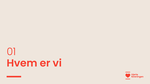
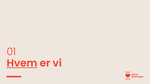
Hvem underline: none -> present
